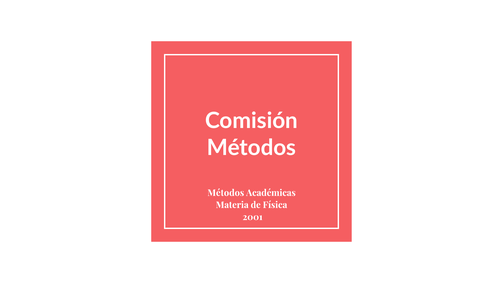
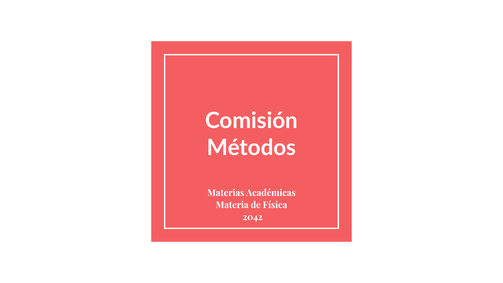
Métodos at (226, 193): Métodos -> Materias
2001: 2001 -> 2042
